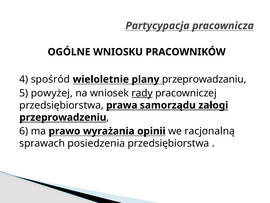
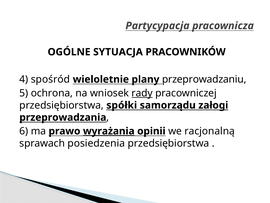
WNIOSKU: WNIOSKU -> SYTUACJA
powyżej: powyżej -> ochrona
prawa: prawa -> spółki
przeprowadzeniu: przeprowadzeniu -> przeprowadzania
wyrażania underline: none -> present
